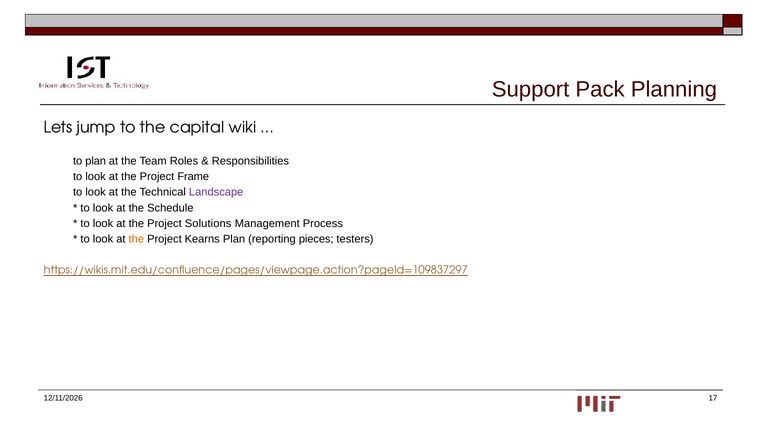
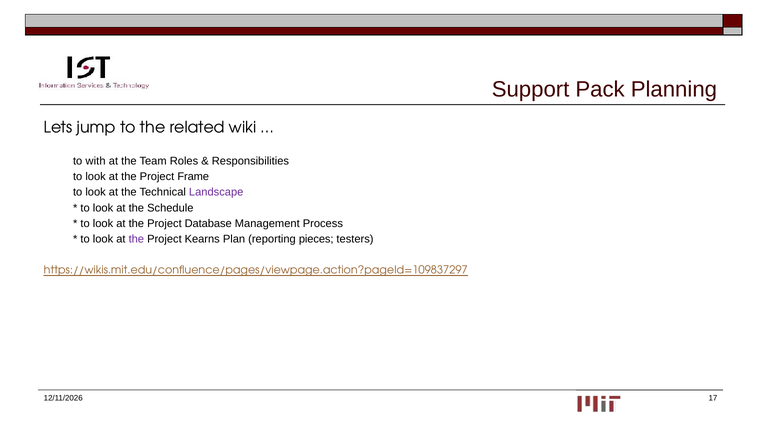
capital: capital -> related
to plan: plan -> with
Solutions: Solutions -> Database
the at (136, 239) colour: orange -> purple
